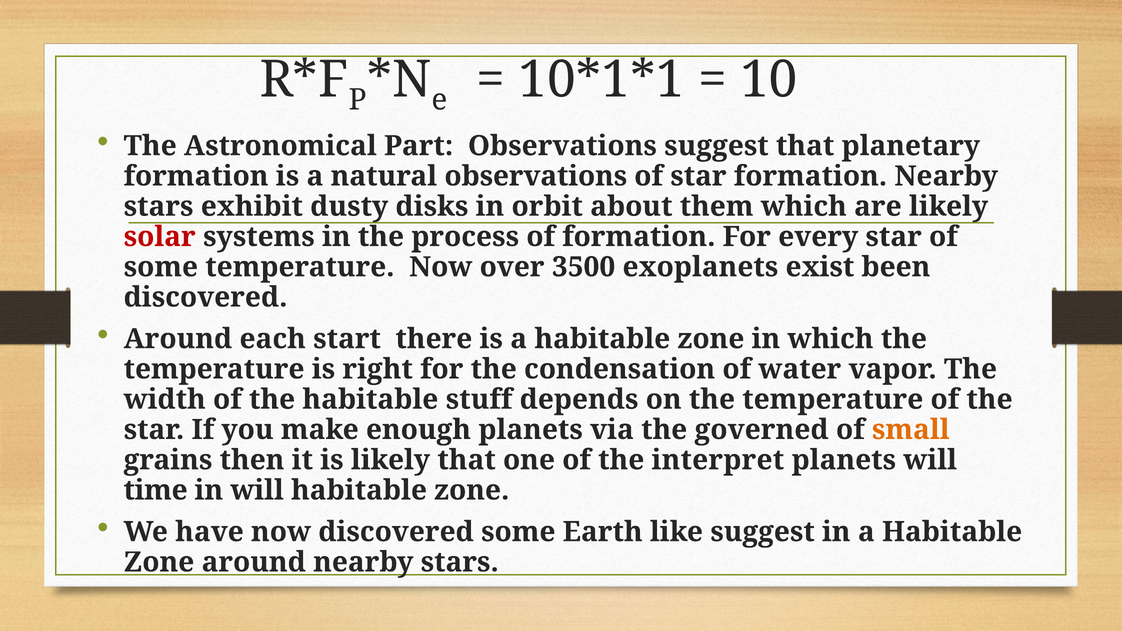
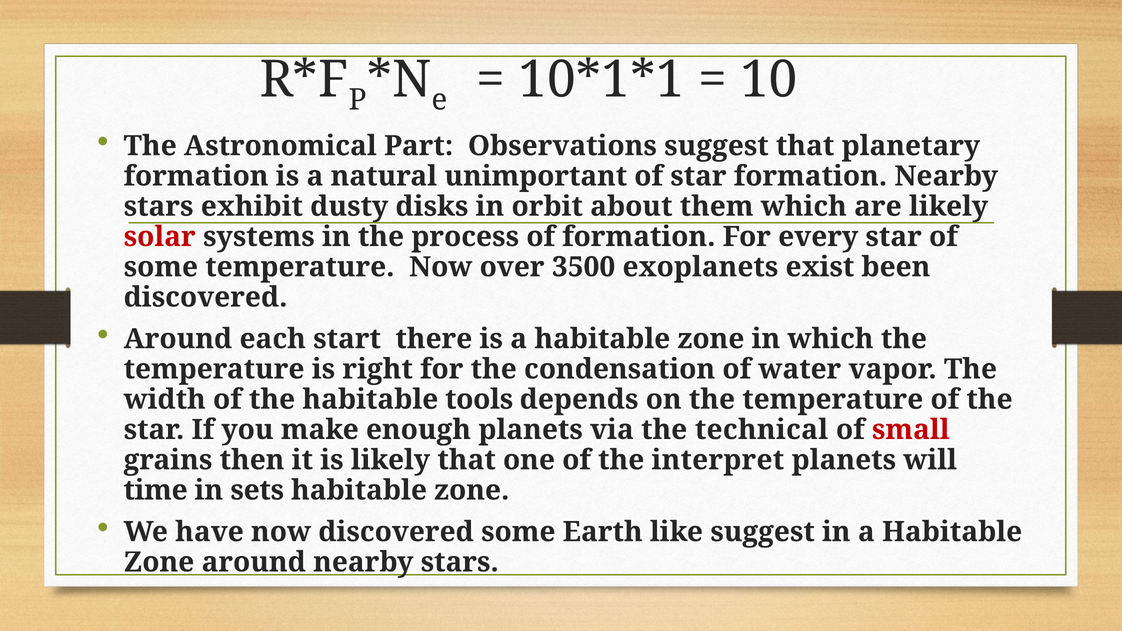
natural observations: observations -> unimportant
stuff: stuff -> tools
governed: governed -> technical
small colour: orange -> red
in will: will -> sets
